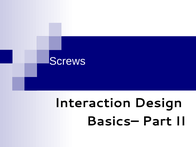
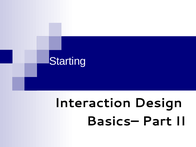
Screws: Screws -> Starting
